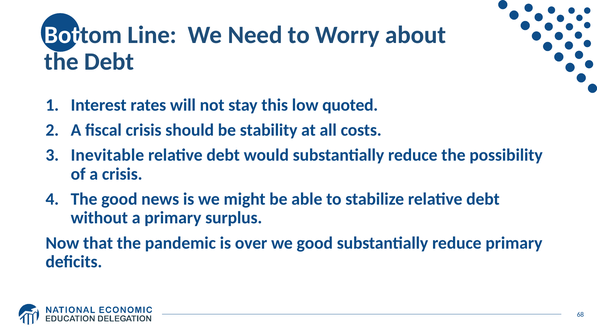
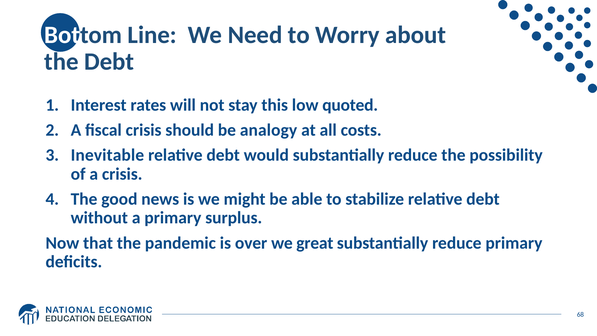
stability: stability -> analogy
we good: good -> great
